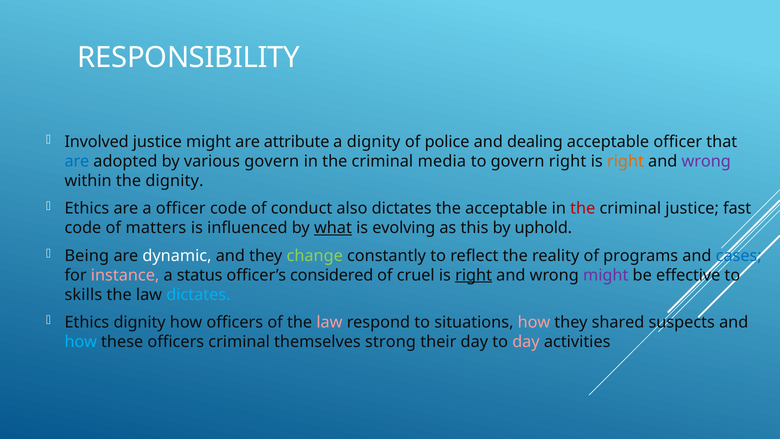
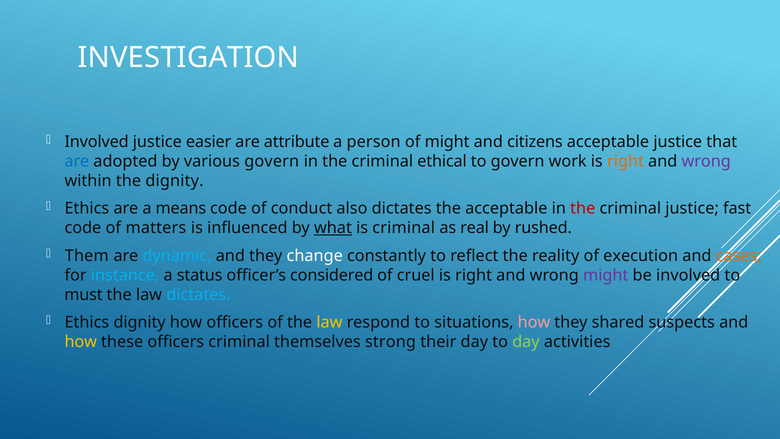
RESPONSIBILITY: RESPONSIBILITY -> INVESTIGATION
justice might: might -> easier
a dignity: dignity -> person
of police: police -> might
dealing: dealing -> citizens
acceptable officer: officer -> justice
media: media -> ethical
govern right: right -> work
a officer: officer -> means
is evolving: evolving -> criminal
this: this -> real
uphold: uphold -> rushed
Being: Being -> Them
dynamic colour: white -> light blue
change colour: light green -> white
programs: programs -> execution
cases colour: blue -> orange
instance colour: pink -> light blue
right at (474, 275) underline: present -> none
be effective: effective -> involved
skills: skills -> must
law at (329, 322) colour: pink -> yellow
how at (81, 342) colour: light blue -> yellow
day at (526, 342) colour: pink -> light green
